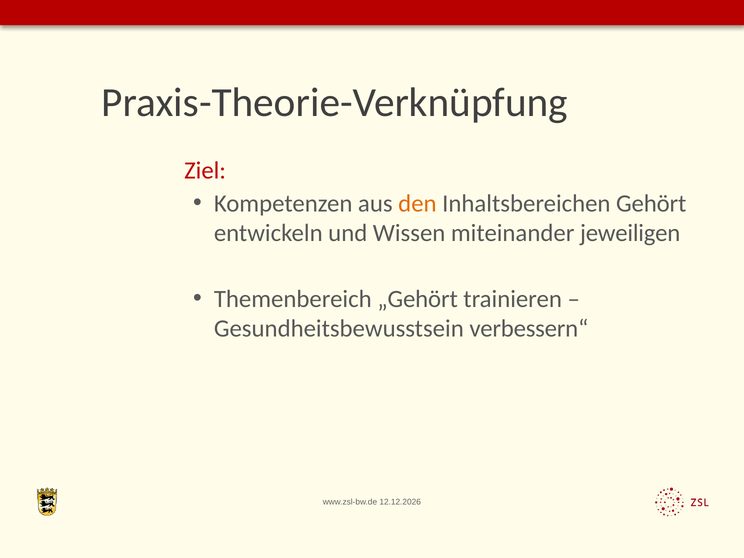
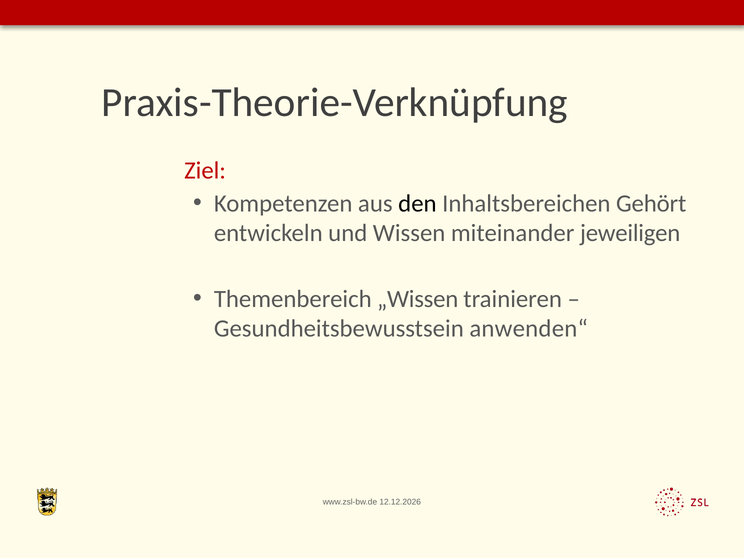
den colour: orange -> black
„Gehört: „Gehört -> „Wissen
verbessern“: verbessern“ -> anwenden“
